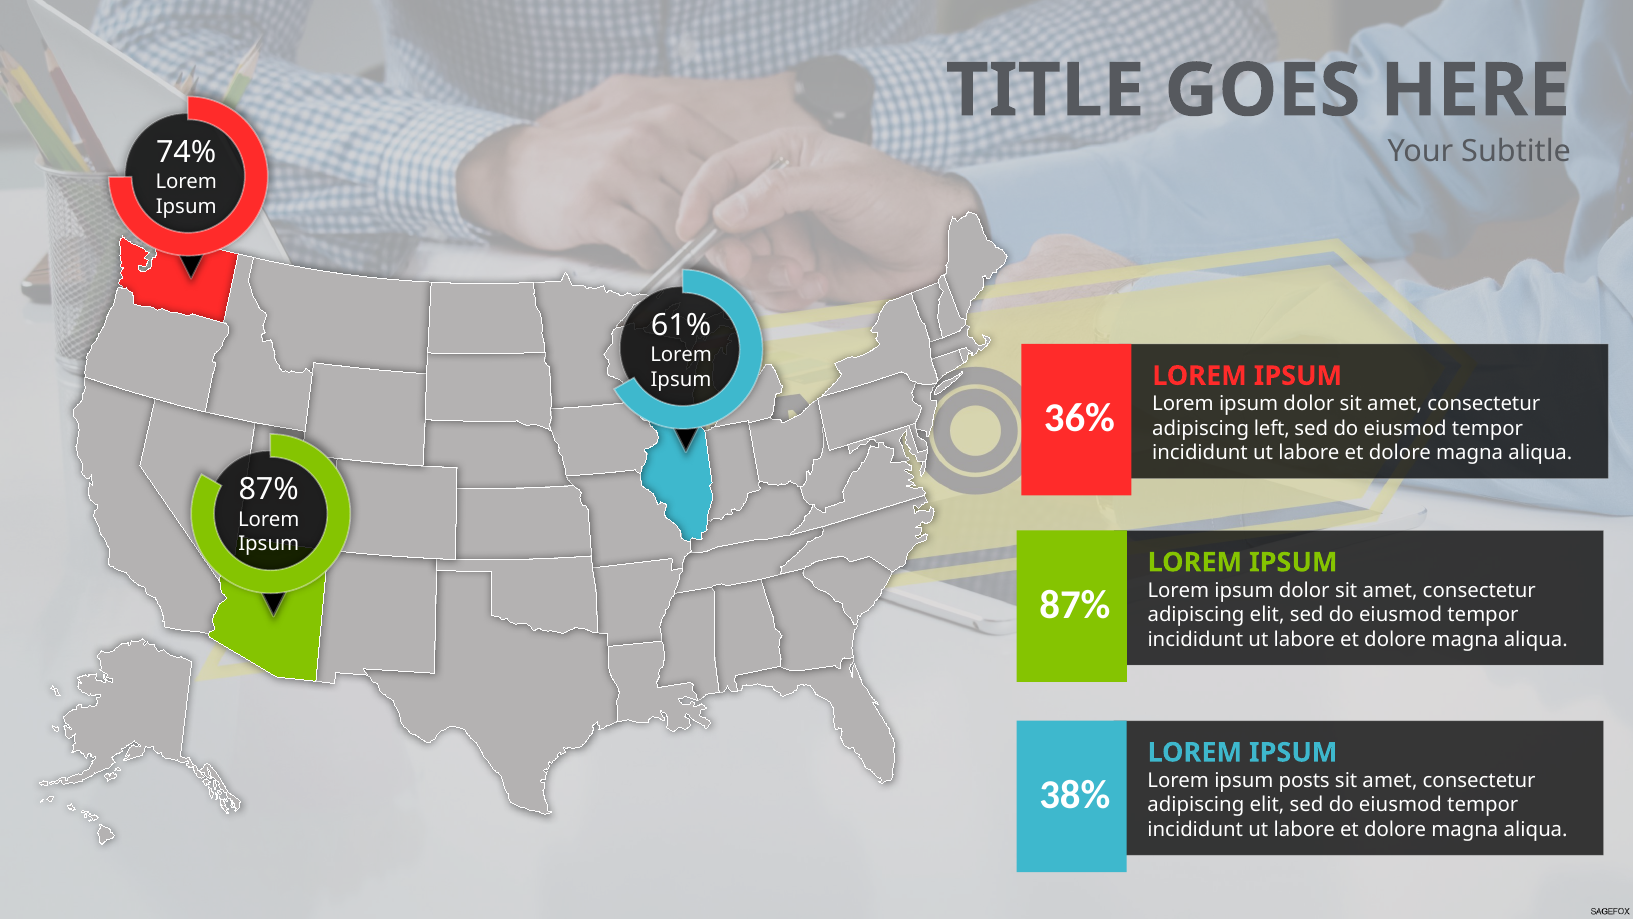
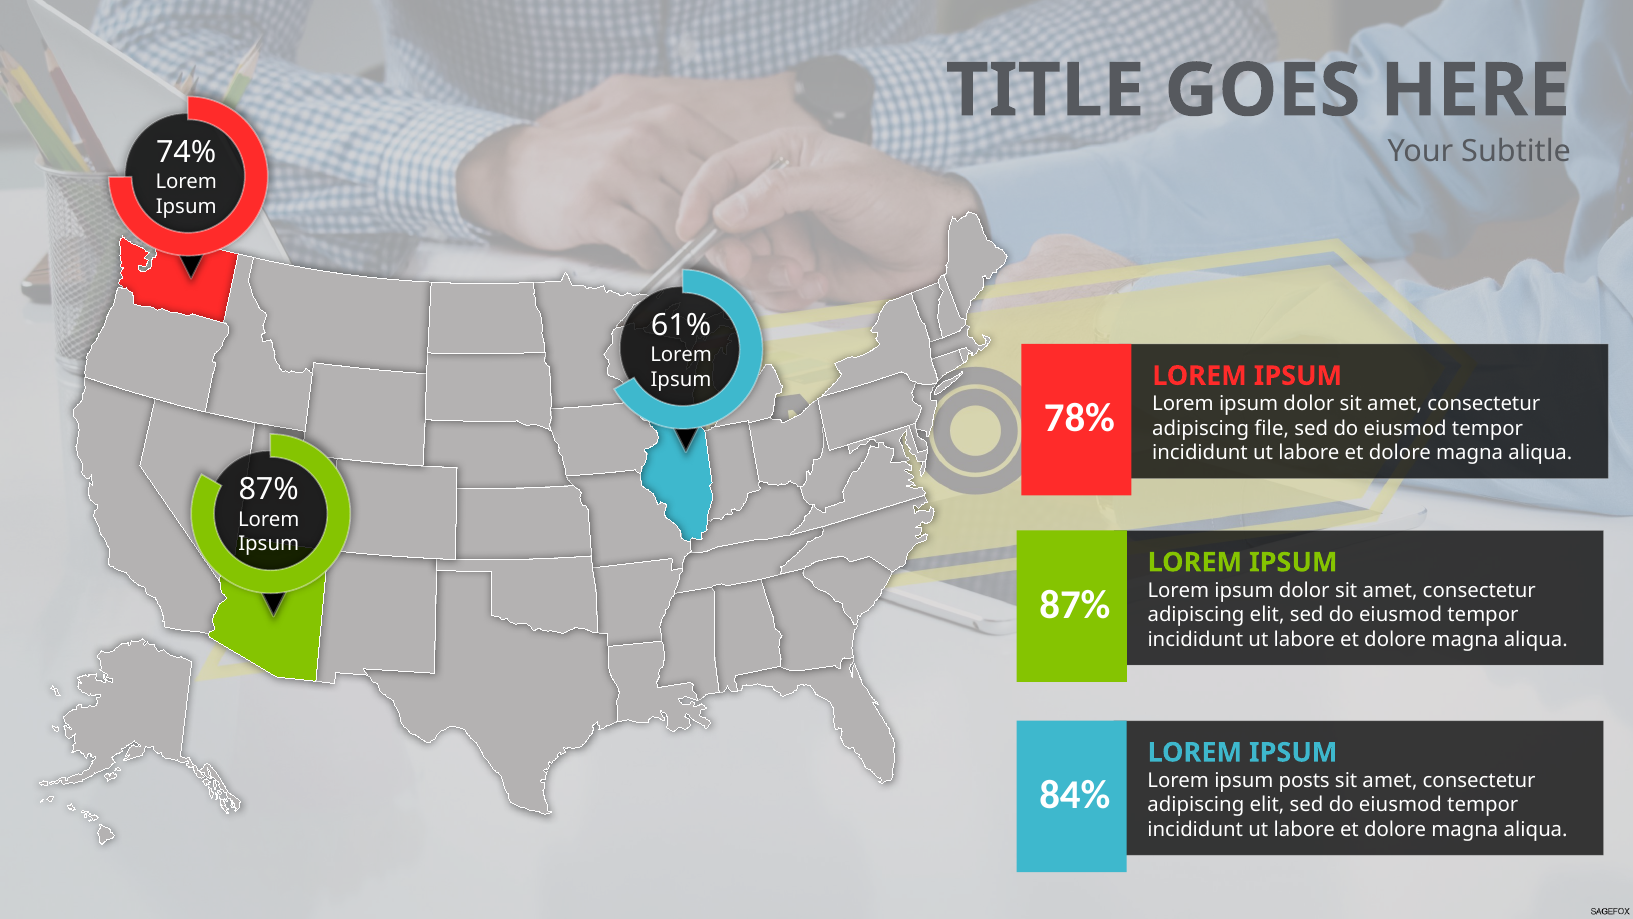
36%: 36% -> 78%
left: left -> file
38%: 38% -> 84%
